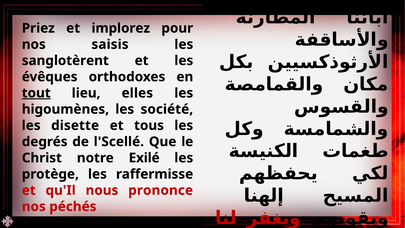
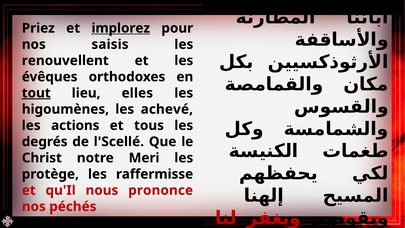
implorez underline: none -> present
sanglotèrent: sanglotèrent -> renouvellent
société: société -> achevé
disette: disette -> actions
Exilé: Exilé -> Meri
